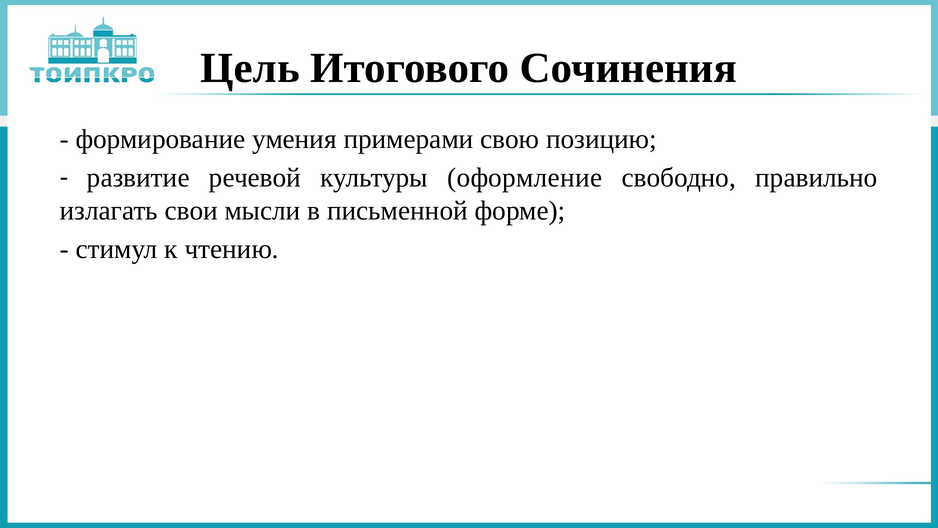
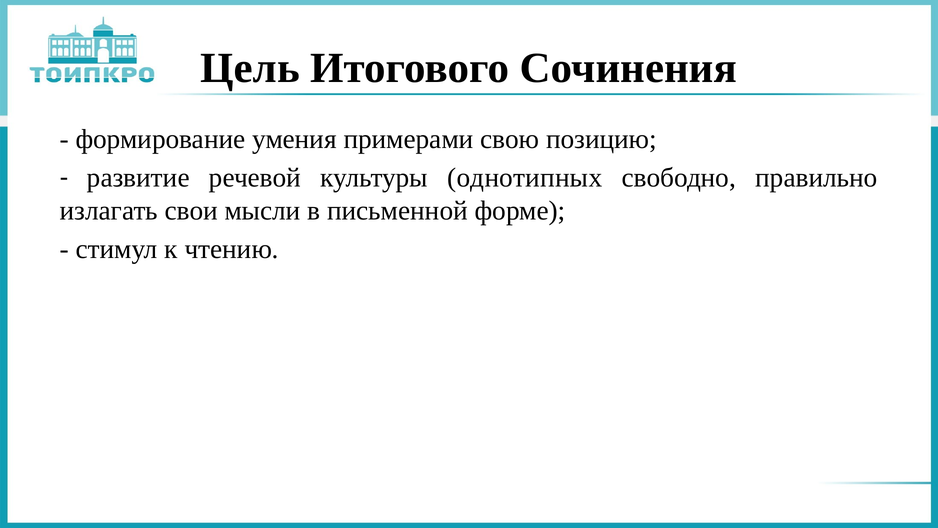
оформление: оформление -> однотипных
